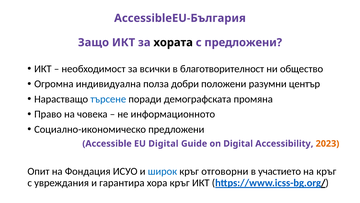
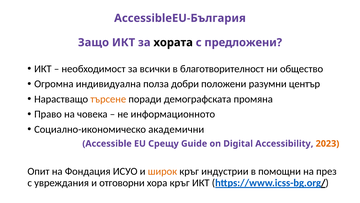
търсене colour: blue -> orange
Социално-икономическо предложени: предложени -> академични
EU Digital: Digital -> Срещу
широк colour: blue -> orange
отговорни: отговорни -> индустрии
участието: участието -> помощни
на кръг: кръг -> през
гарантира: гарантира -> отговорни
